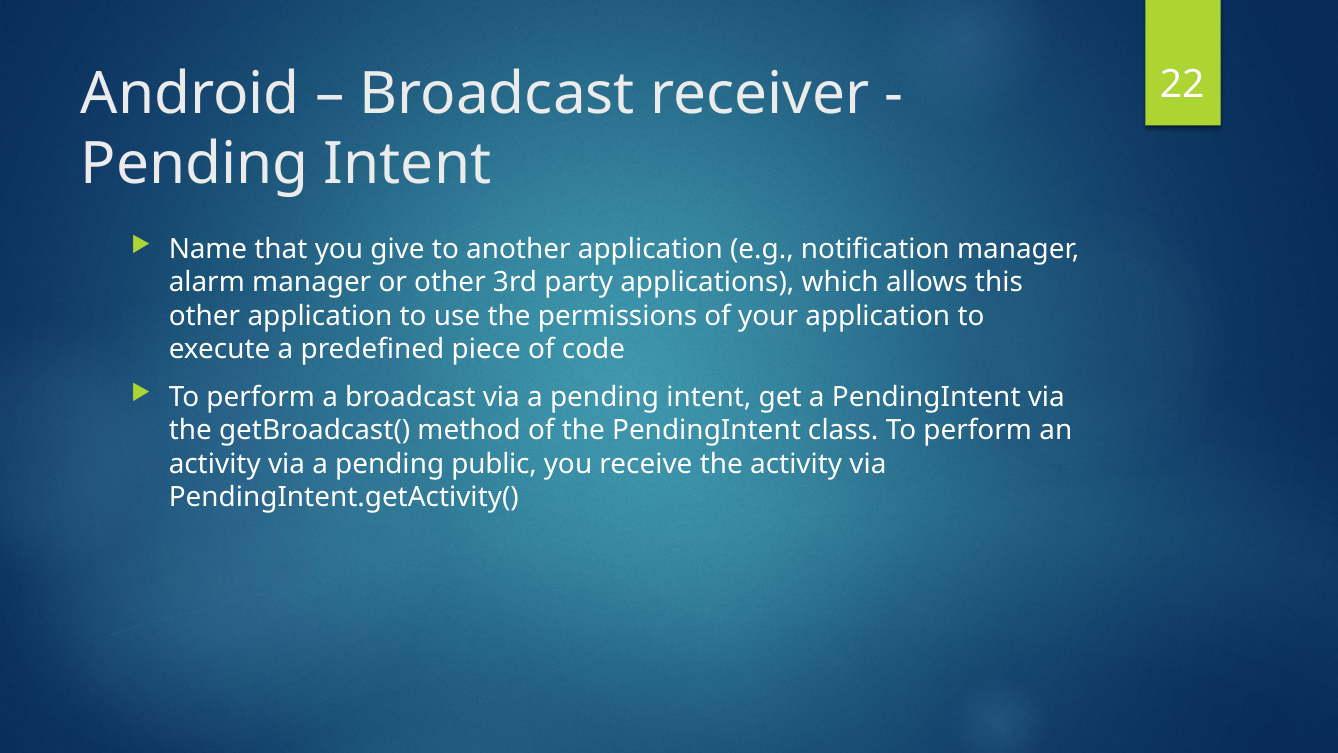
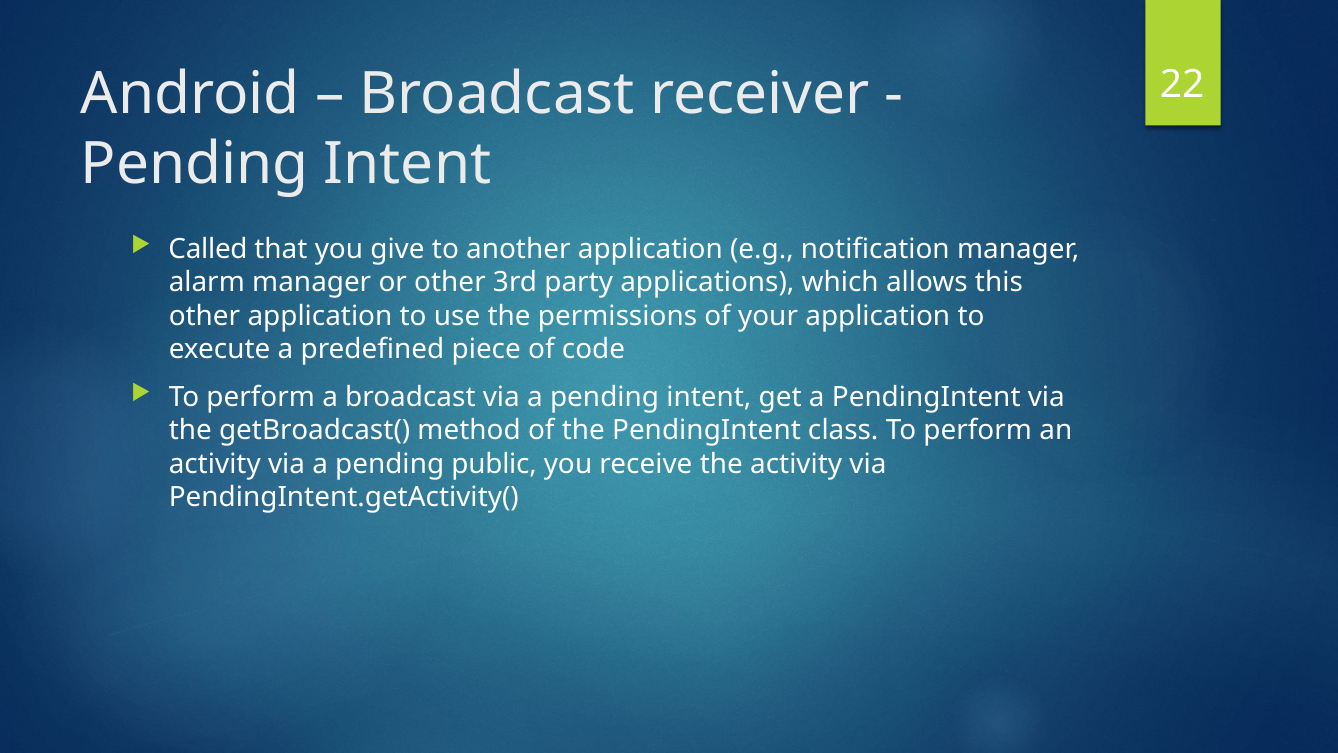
Name: Name -> Called
